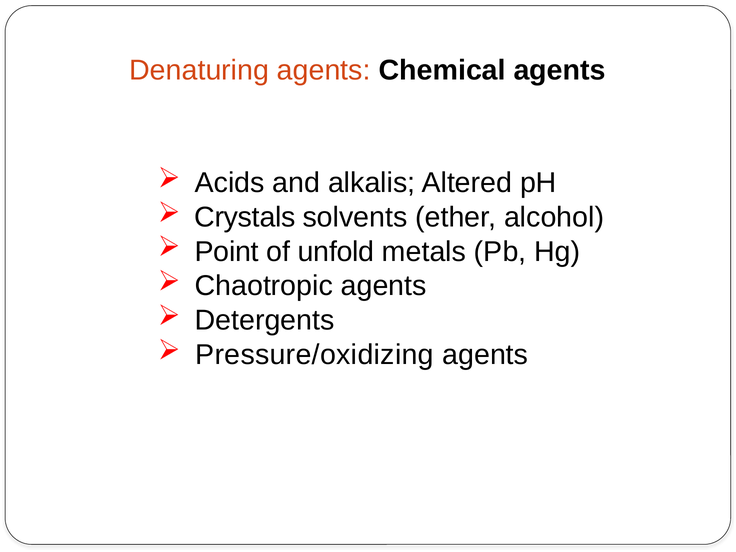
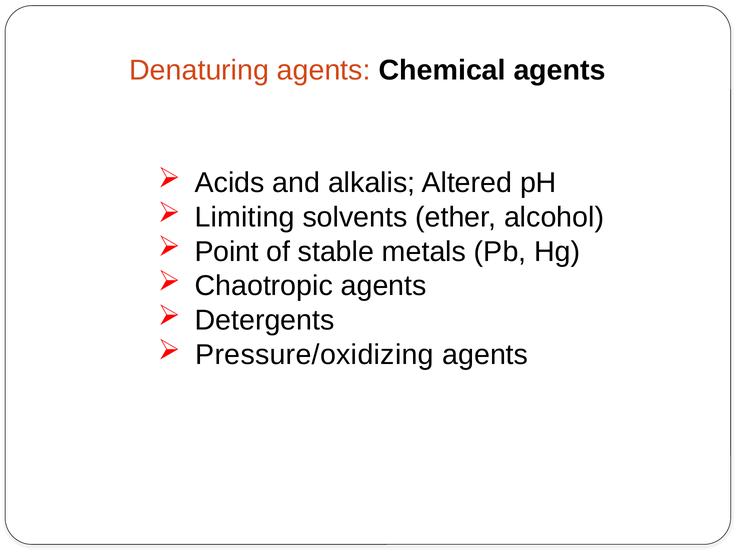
Crystals: Crystals -> Limiting
unfold: unfold -> stable
